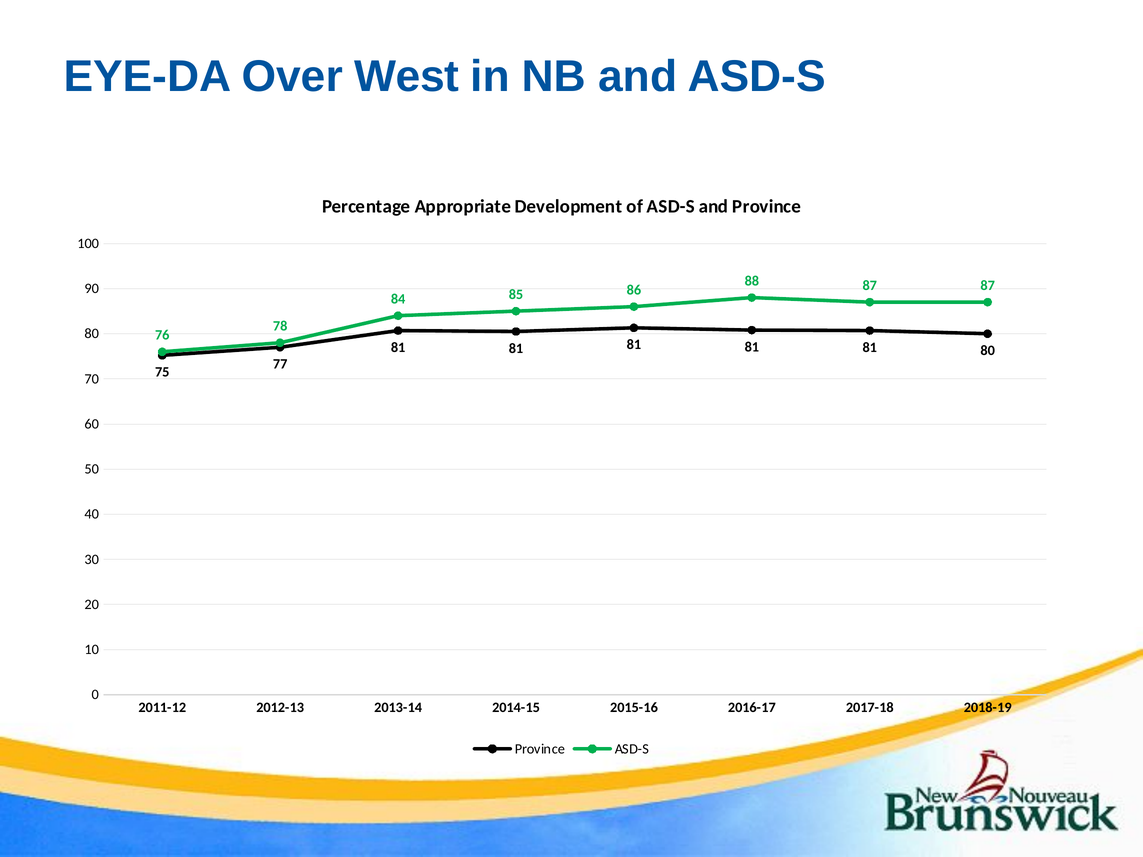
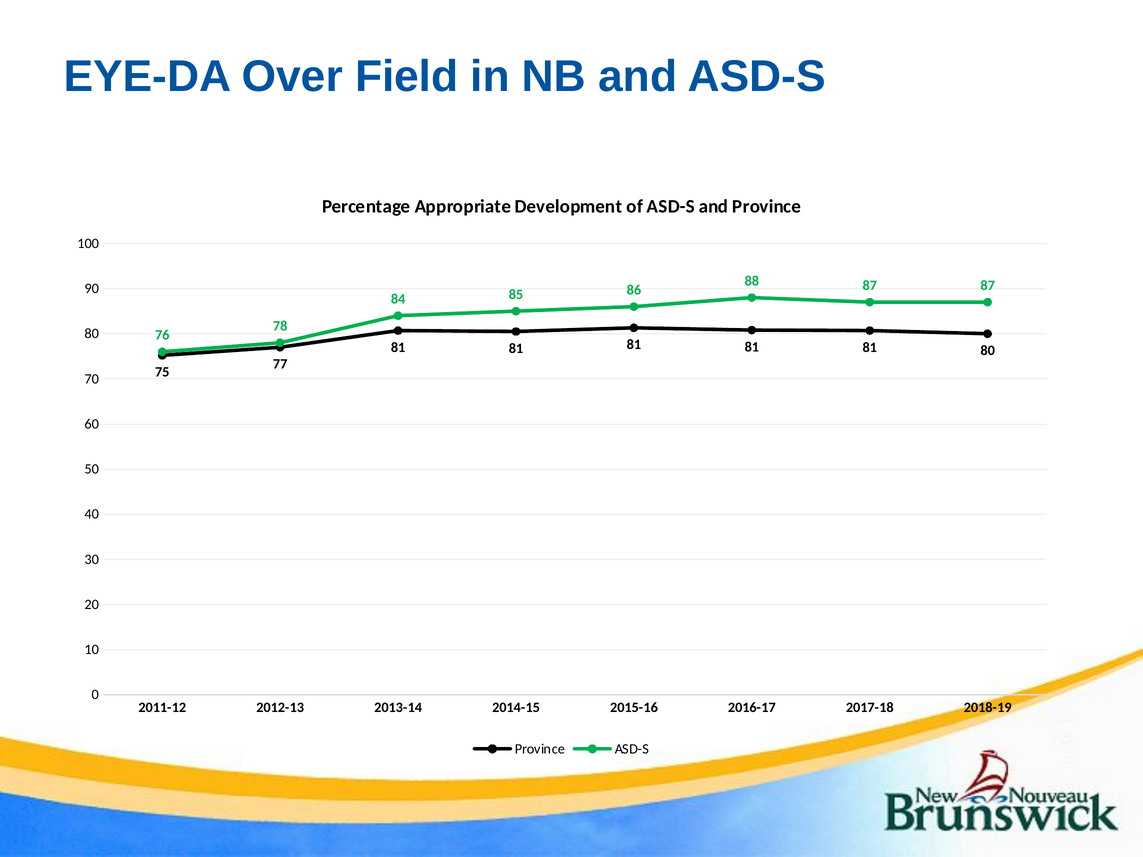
West: West -> Field
